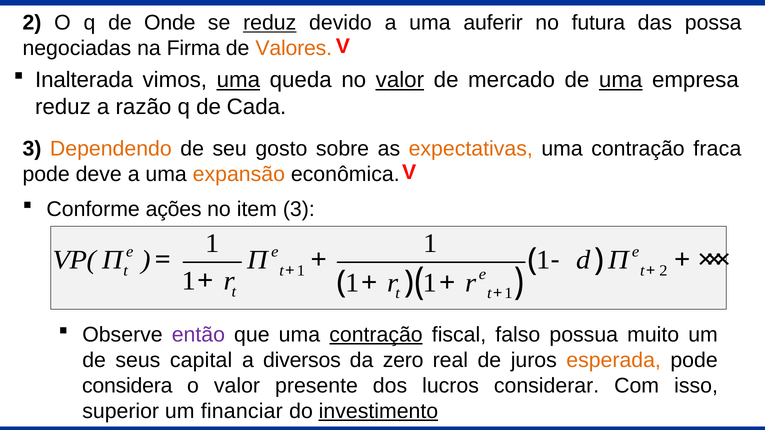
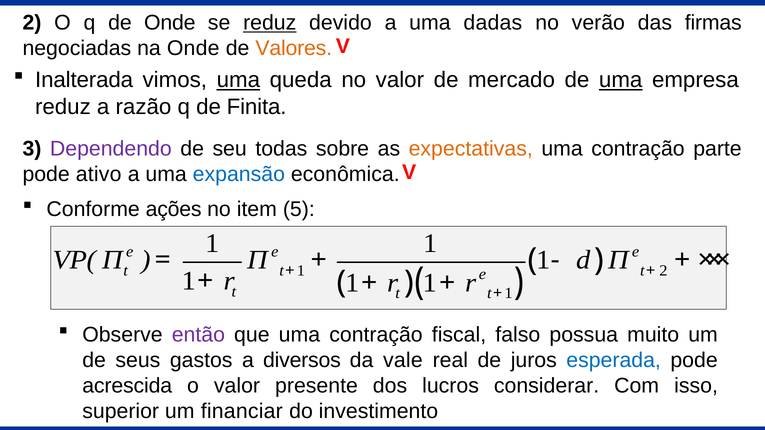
auferir: auferir -> dadas
futura: futura -> verão
possa: possa -> firmas
na Firma: Firma -> Onde
valor at (400, 80) underline: present -> none
Cada: Cada -> Finita
Dependendo colour: orange -> purple
gosto: gosto -> todas
fraca: fraca -> parte
deve: deve -> ativo
expansão colour: orange -> blue
item 3: 3 -> 5
contração at (376, 335) underline: present -> none
capital: capital -> gastos
zero: zero -> vale
esperada colour: orange -> blue
considera: considera -> acrescida
investimento underline: present -> none
